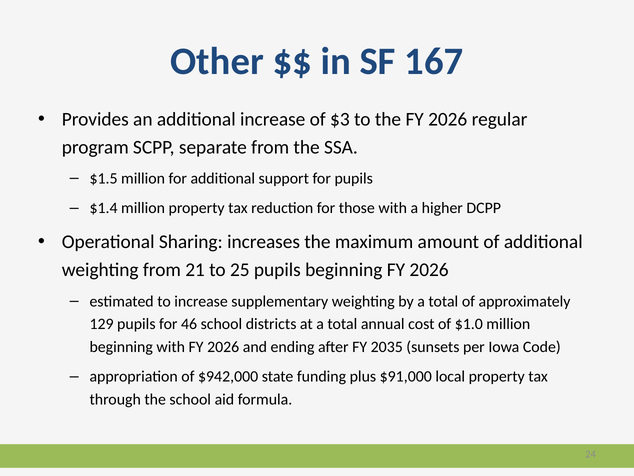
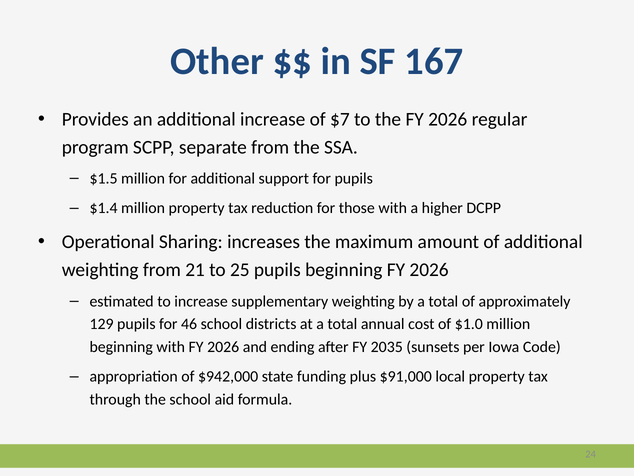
$3: $3 -> $7
